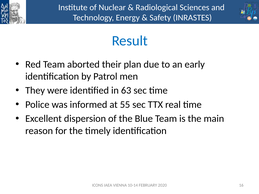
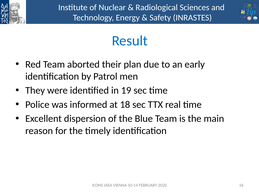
63: 63 -> 19
55: 55 -> 18
